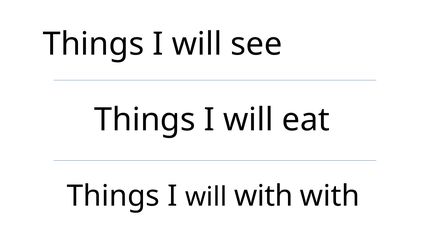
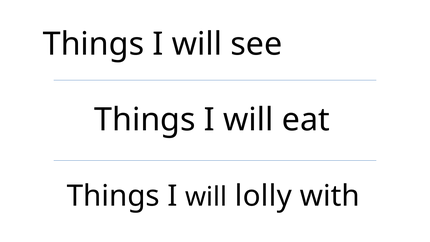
will with: with -> lolly
